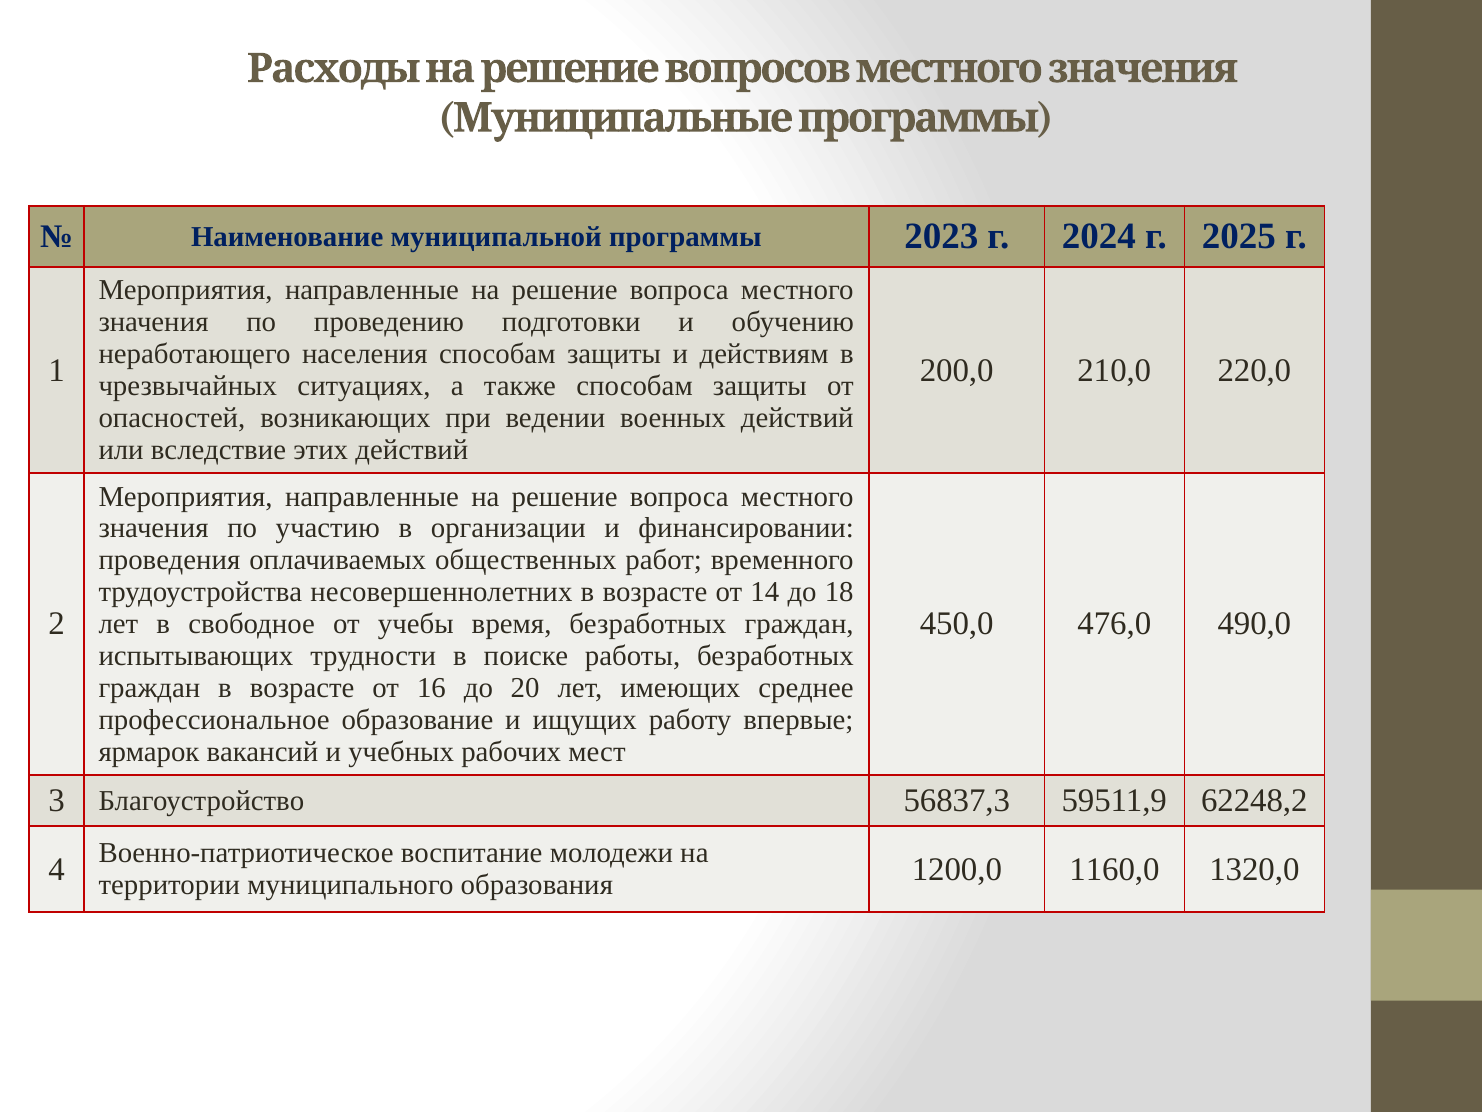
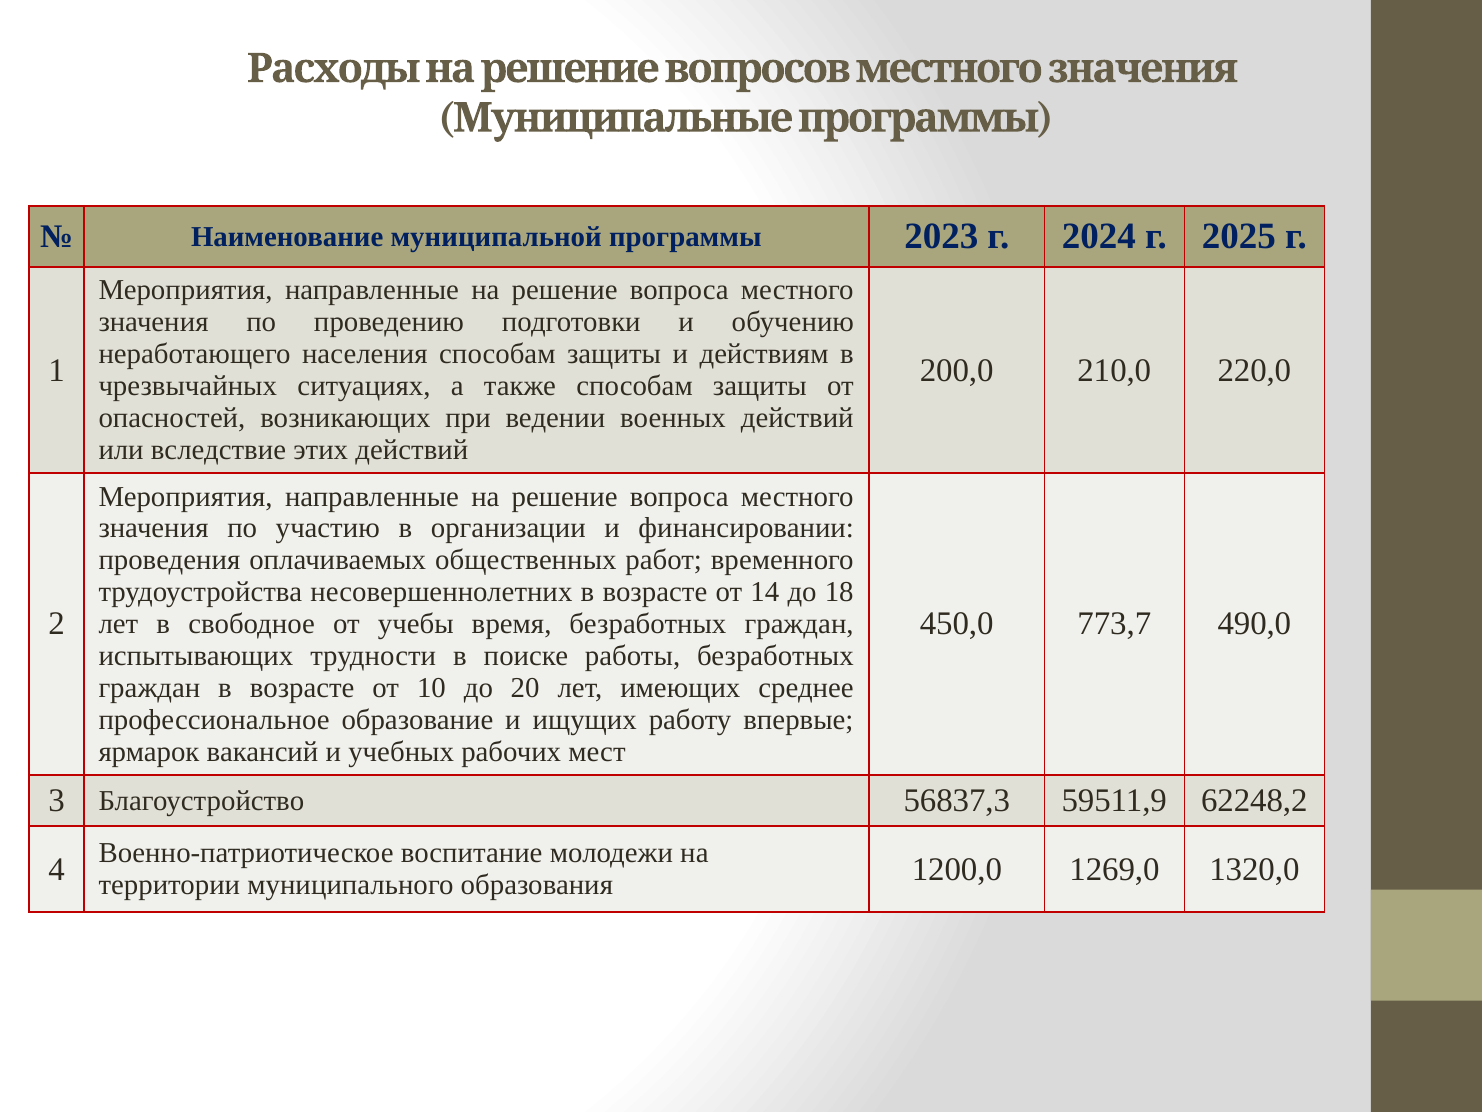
476,0: 476,0 -> 773,7
16: 16 -> 10
1160,0: 1160,0 -> 1269,0
